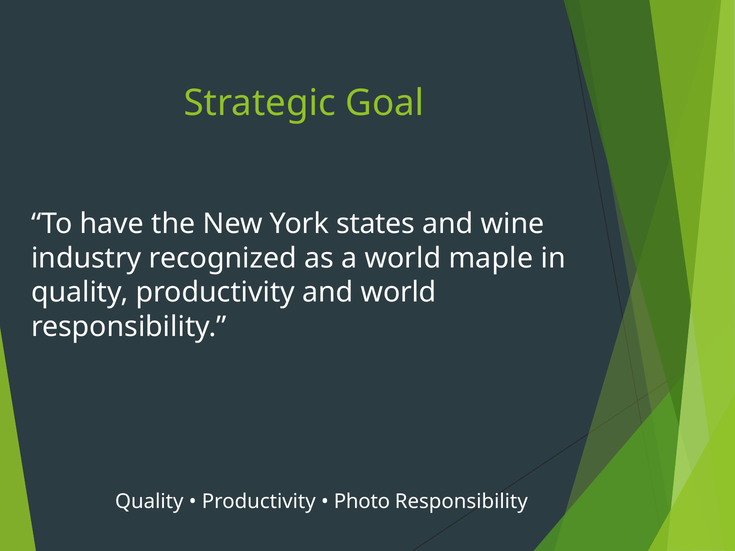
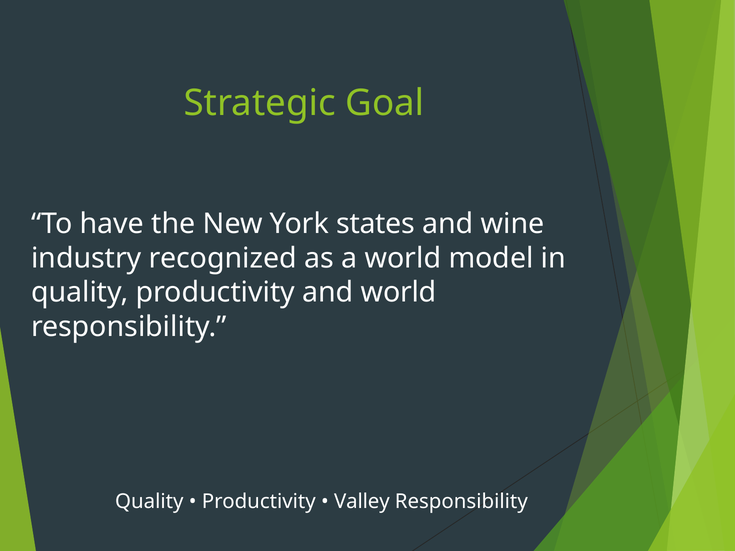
maple: maple -> model
Photo: Photo -> Valley
